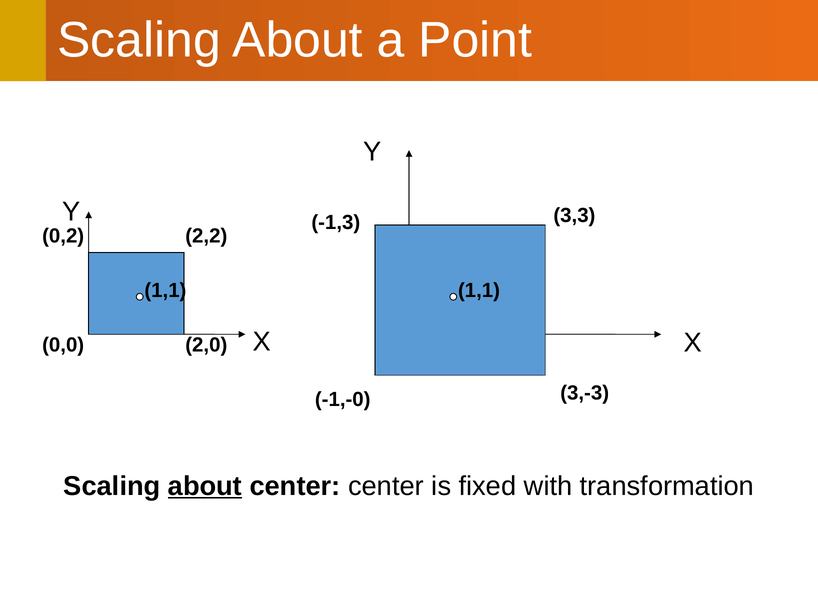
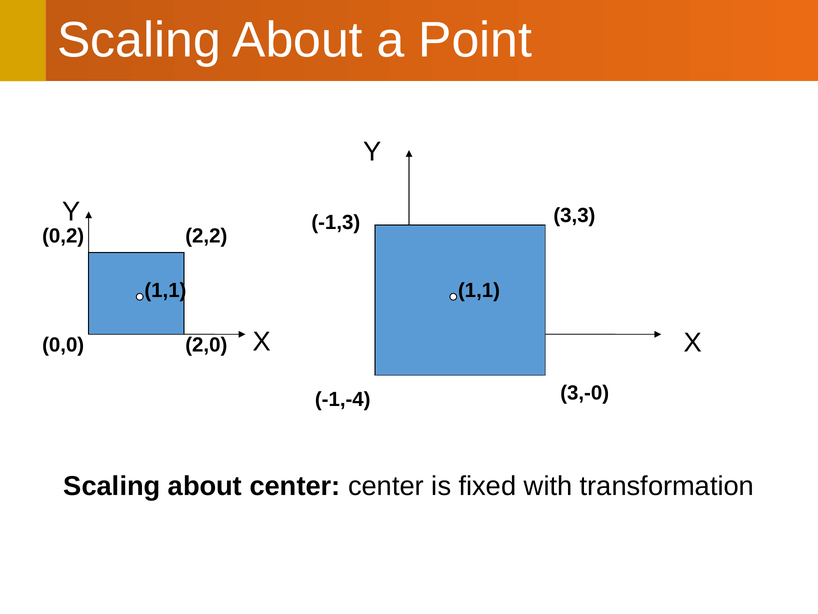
3,-3: 3,-3 -> 3,-0
-1,-0: -1,-0 -> -1,-4
about at (205, 486) underline: present -> none
